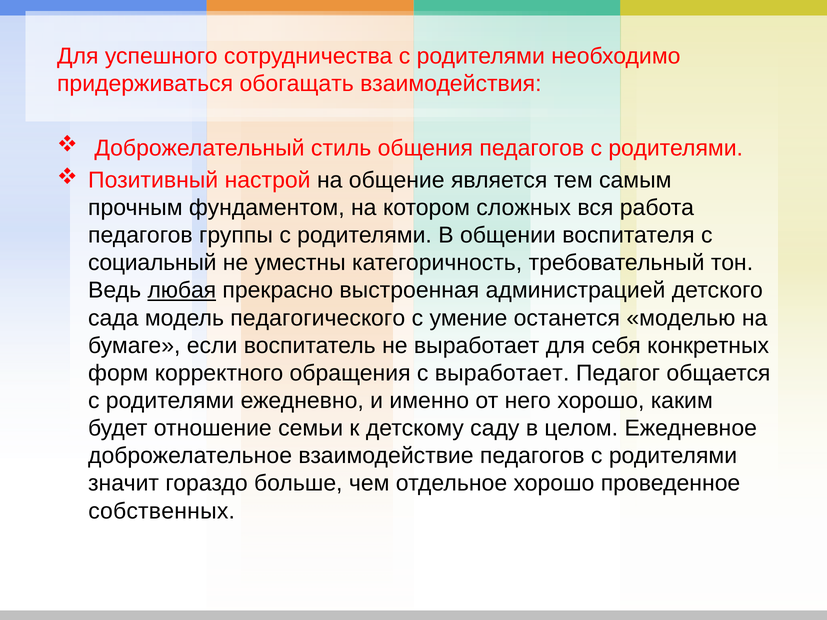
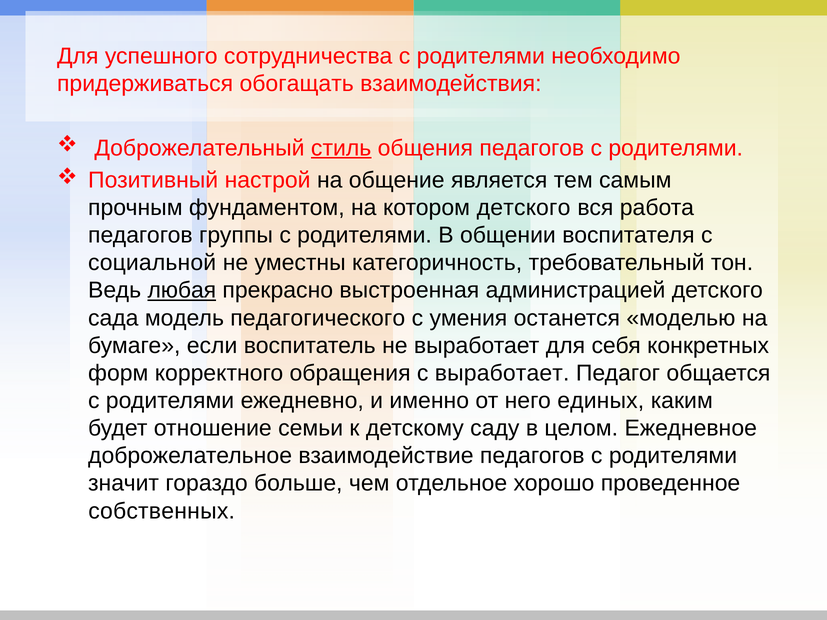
стиль underline: none -> present
котором сложных: сложных -> детского
социальный: социальный -> социальной
умение: умение -> умения
него хорошо: хорошо -> единых
